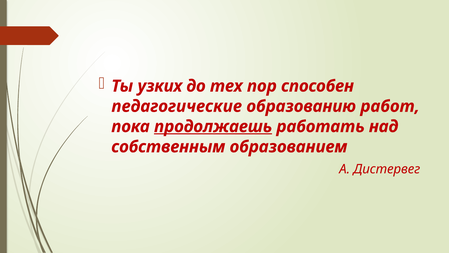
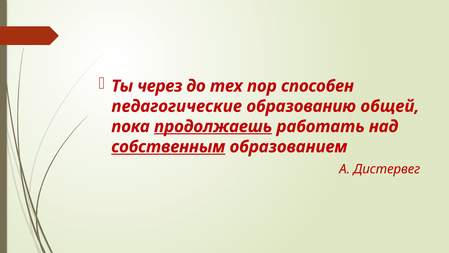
узких: узких -> через
работ: работ -> общей
собственным underline: none -> present
